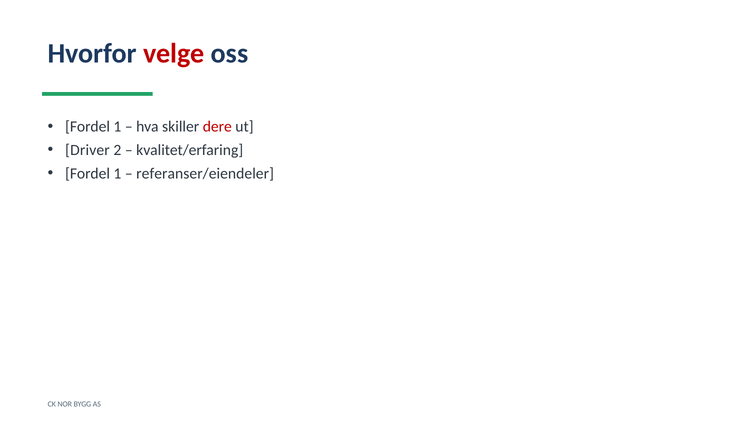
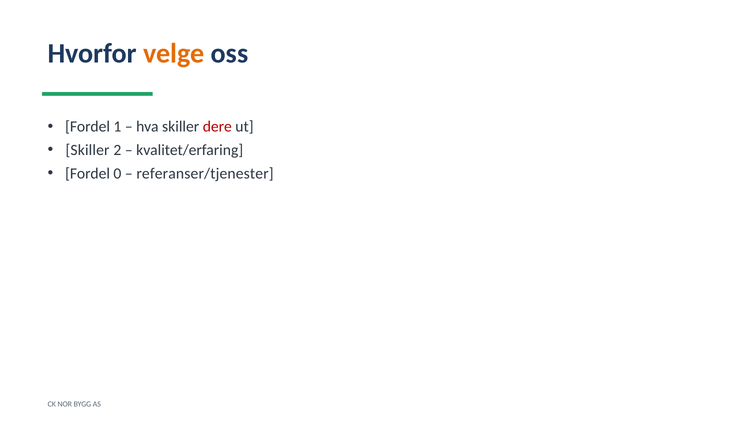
velge colour: red -> orange
Driver at (88, 150): Driver -> Skiller
1 at (117, 174): 1 -> 0
referanser/eiendeler: referanser/eiendeler -> referanser/tjenester
